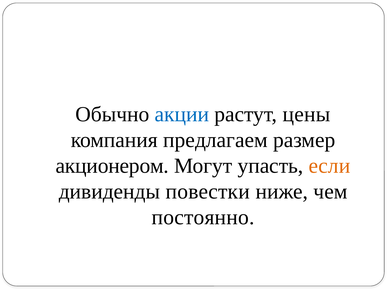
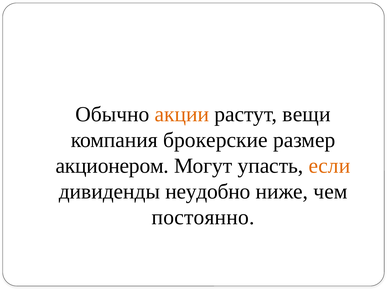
акции colour: blue -> orange
цены: цены -> вещи
предлагаем: предлагаем -> брокерские
повестки: повестки -> неудобно
